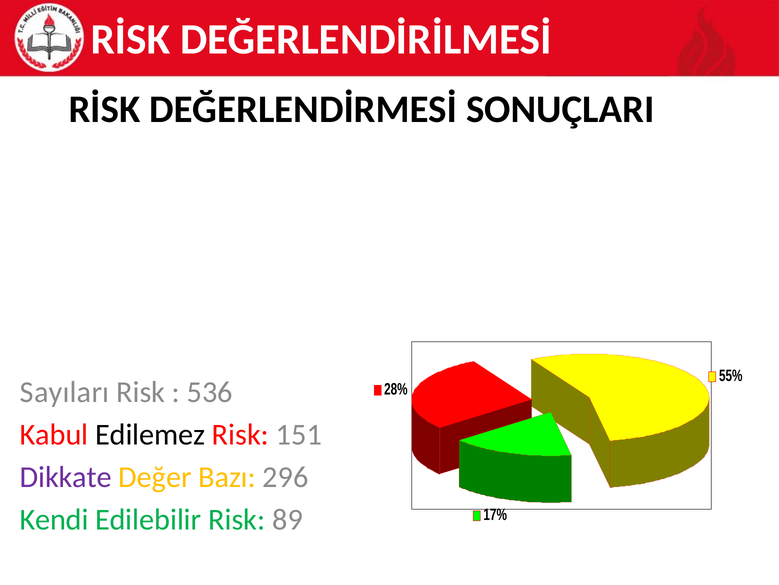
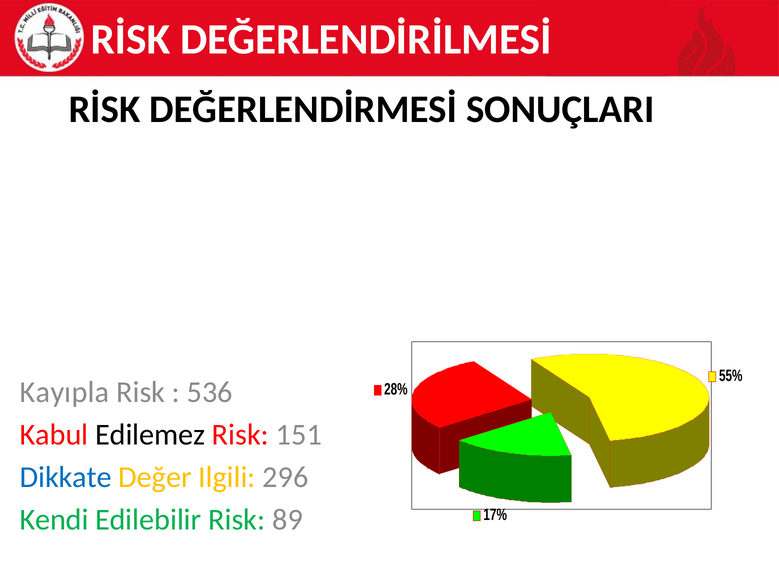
Sayıları: Sayıları -> Kayıpla
Dikkate colour: purple -> blue
Bazı: Bazı -> Ilgili
